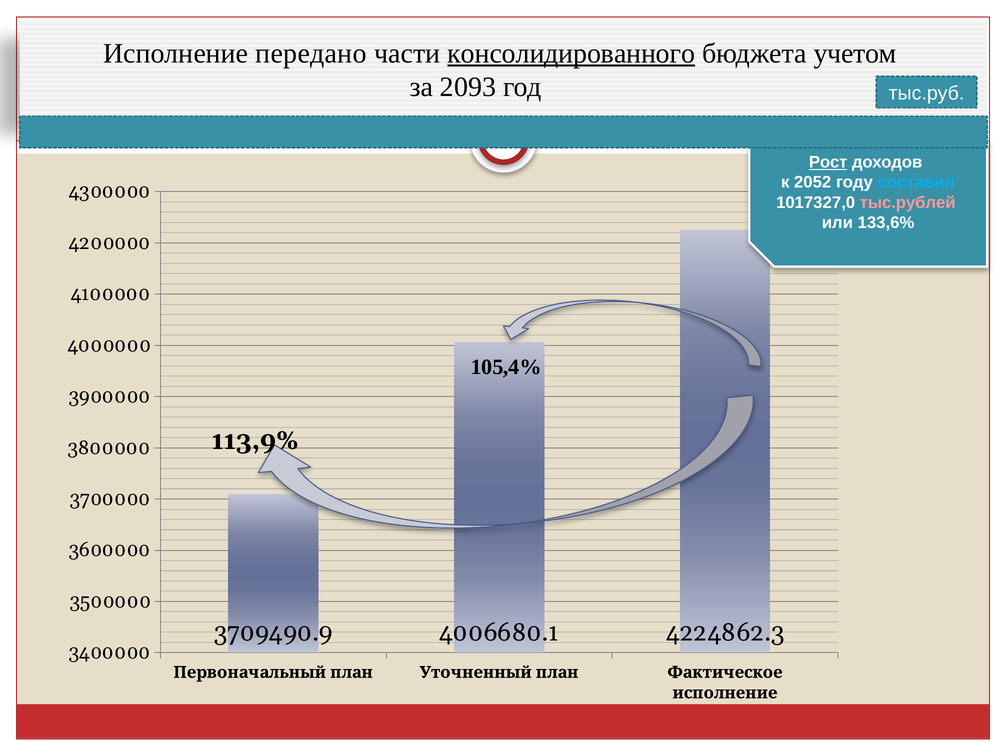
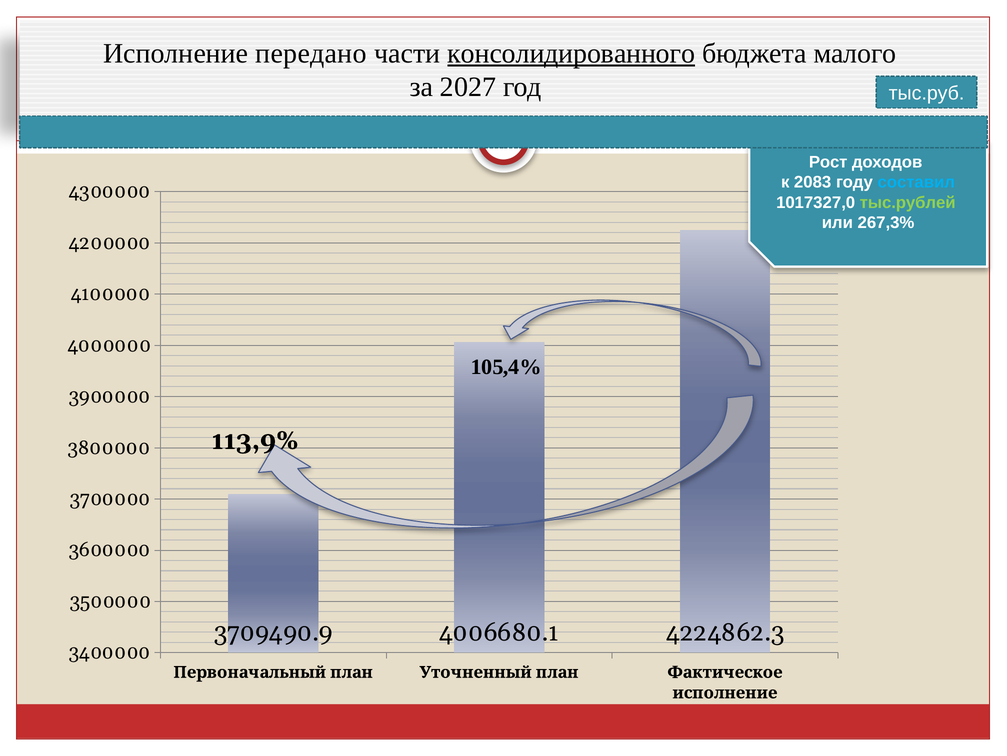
учетом: учетом -> малого
2093: 2093 -> 2027
Рост underline: present -> none
2052: 2052 -> 2083
тыс.рублей colour: pink -> light green
133,6%: 133,6% -> 267,3%
